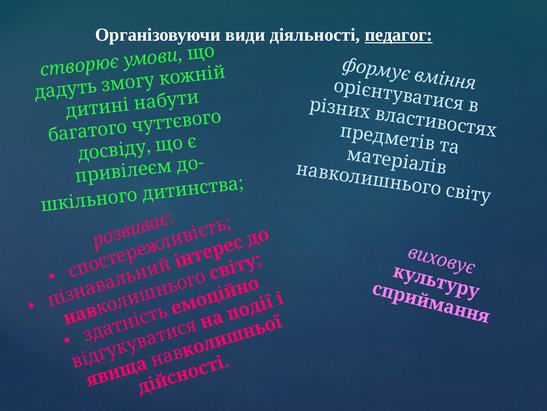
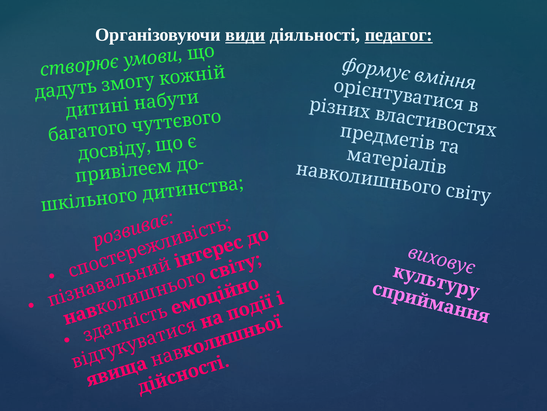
види underline: none -> present
